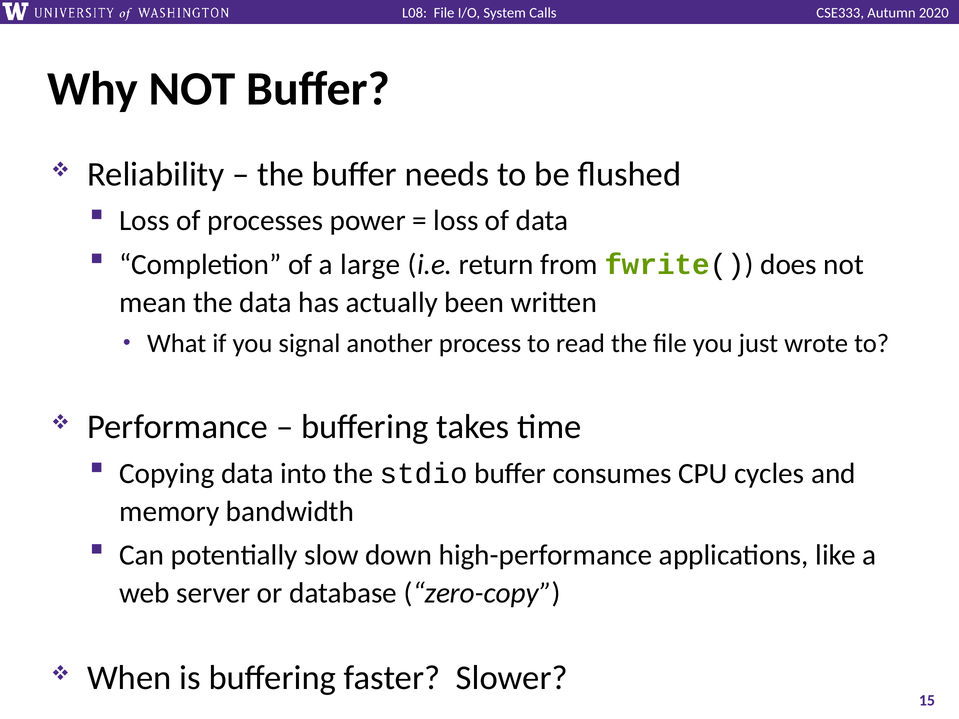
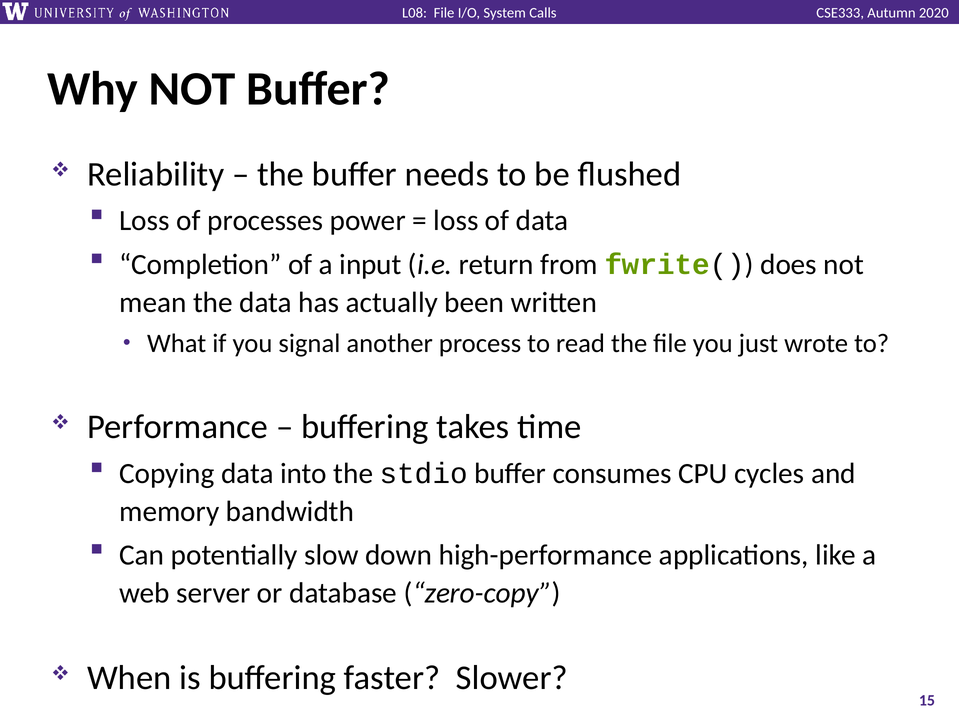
large: large -> input
